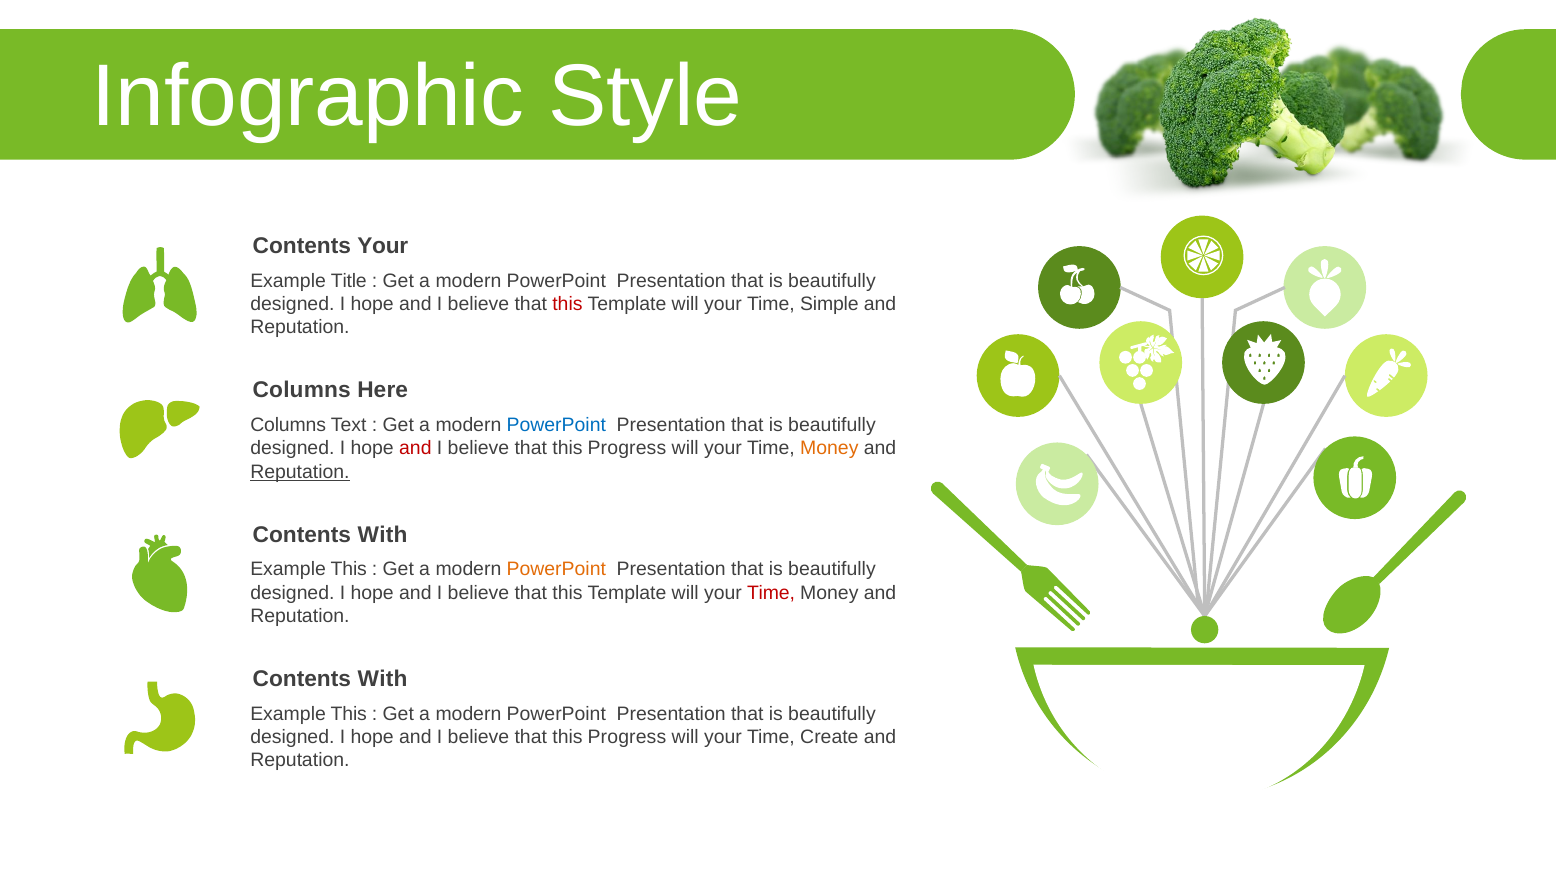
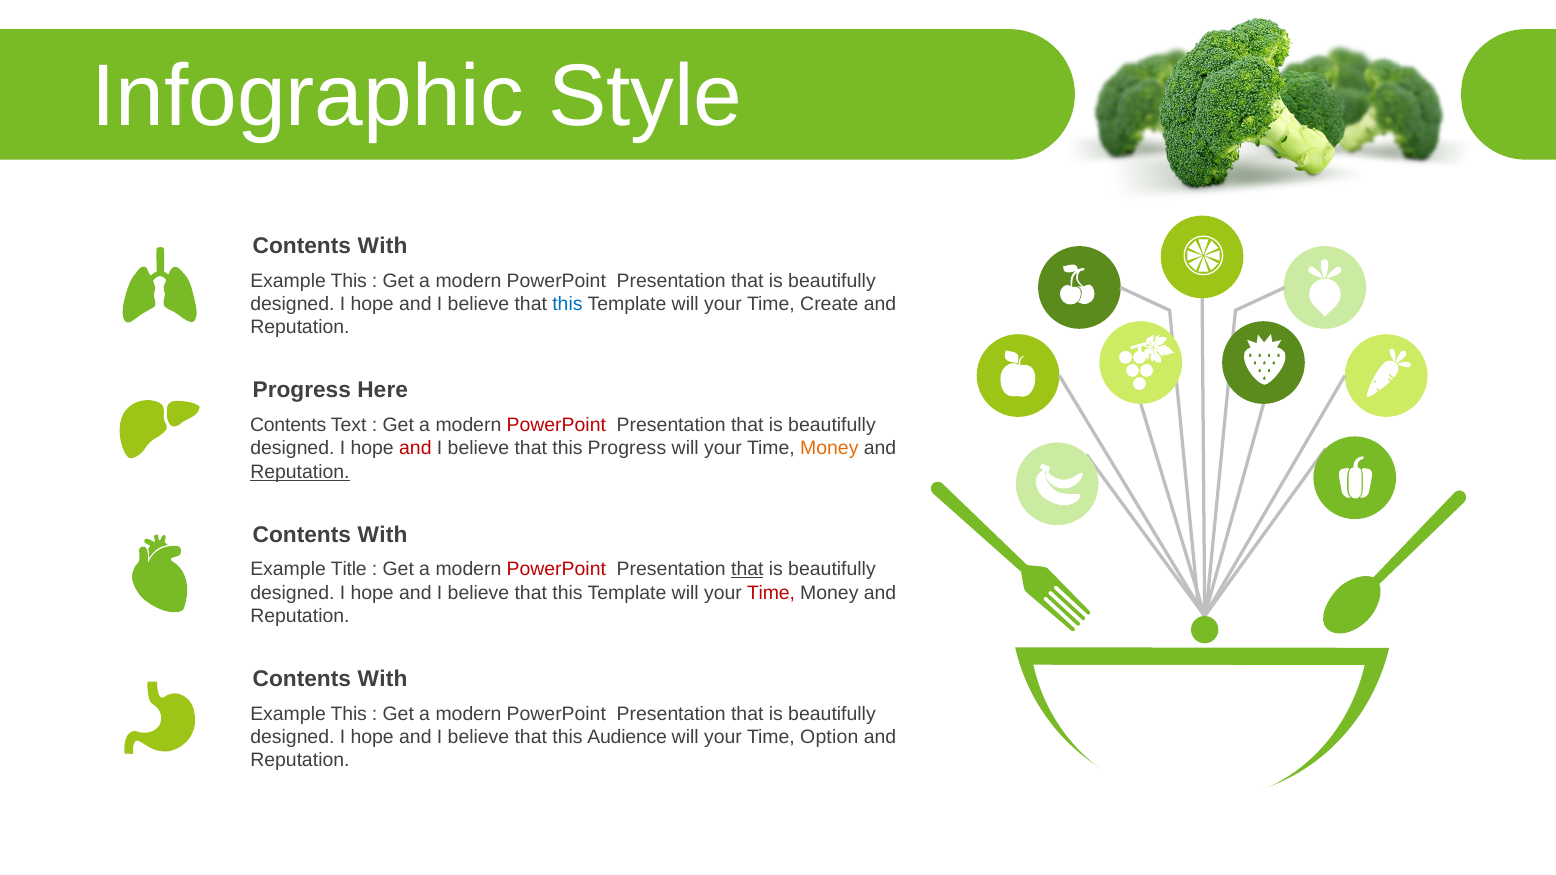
Your at (383, 246): Your -> With
Title at (349, 281): Title -> This
this at (567, 304) colour: red -> blue
Simple: Simple -> Create
Columns at (302, 390): Columns -> Progress
Columns at (288, 425): Columns -> Contents
PowerPoint at (556, 425) colour: blue -> red
This at (349, 570): This -> Title
PowerPoint at (556, 570) colour: orange -> red
that at (747, 570) underline: none -> present
Progress at (627, 737): Progress -> Audience
Create: Create -> Option
